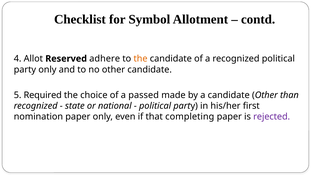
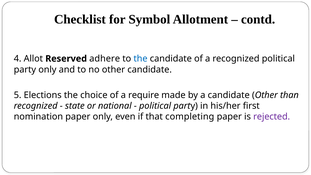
the at (141, 59) colour: orange -> blue
Required: Required -> Elections
passed: passed -> require
